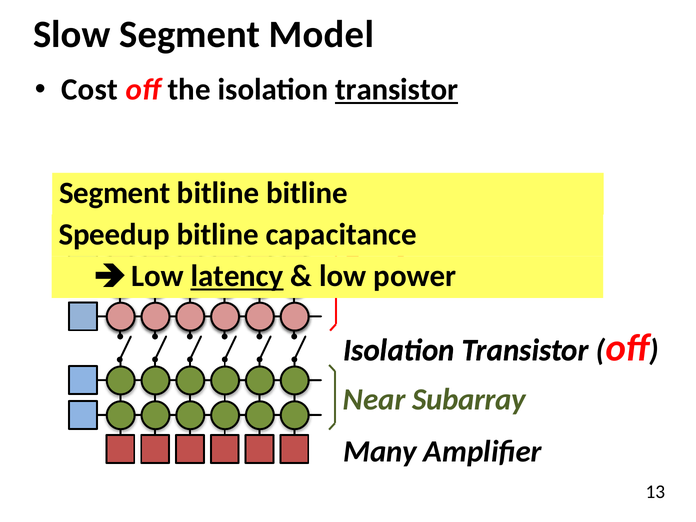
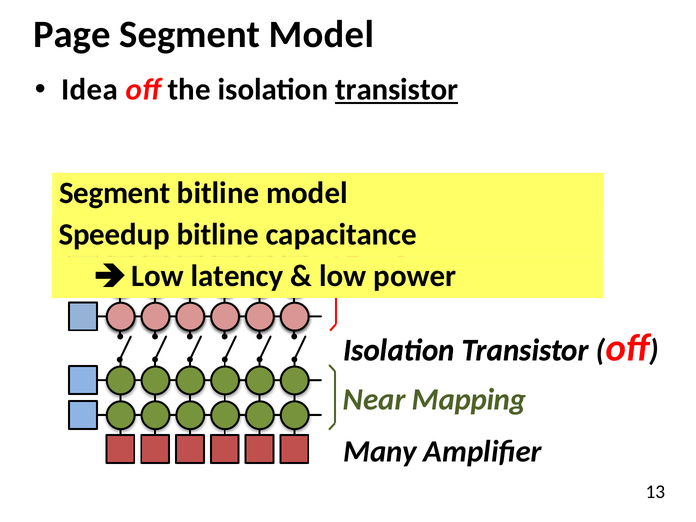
Slow: Slow -> Page
Cost: Cost -> Idea
bitline bitline: bitline -> model
latency underline: present -> none
Subarray: Subarray -> Mapping
